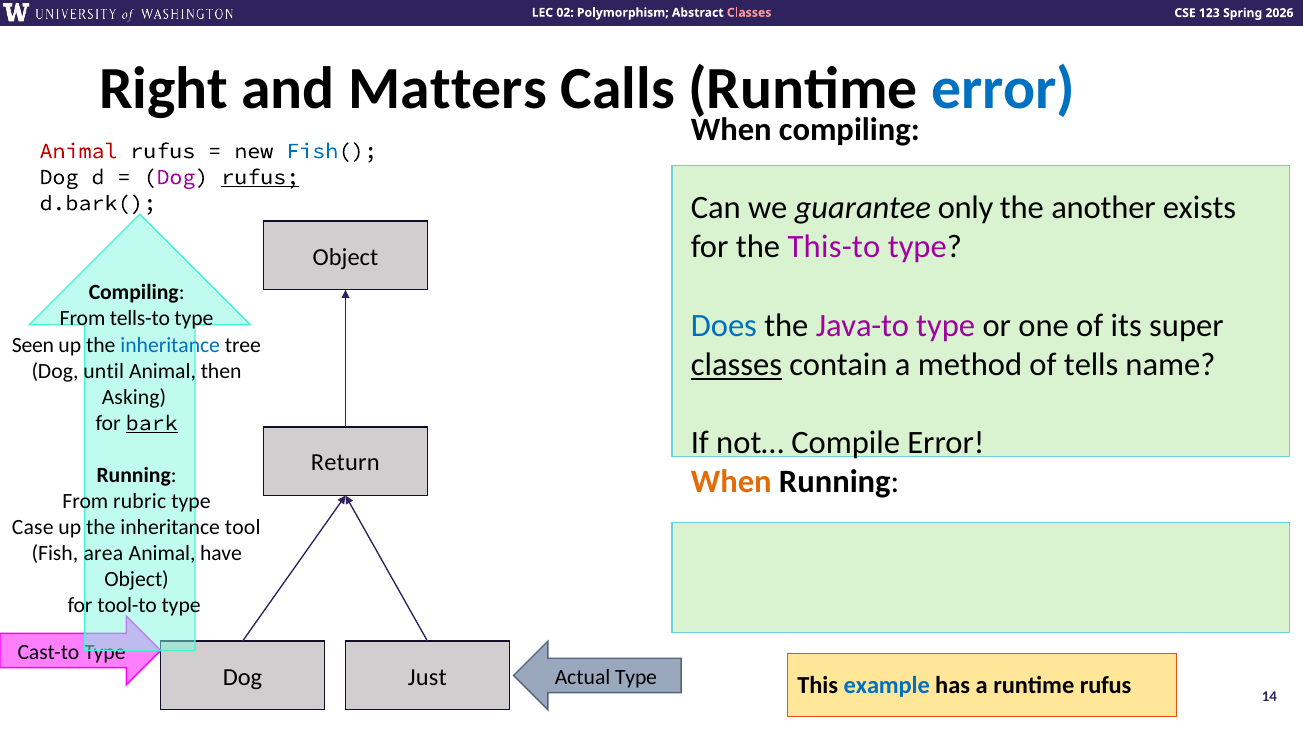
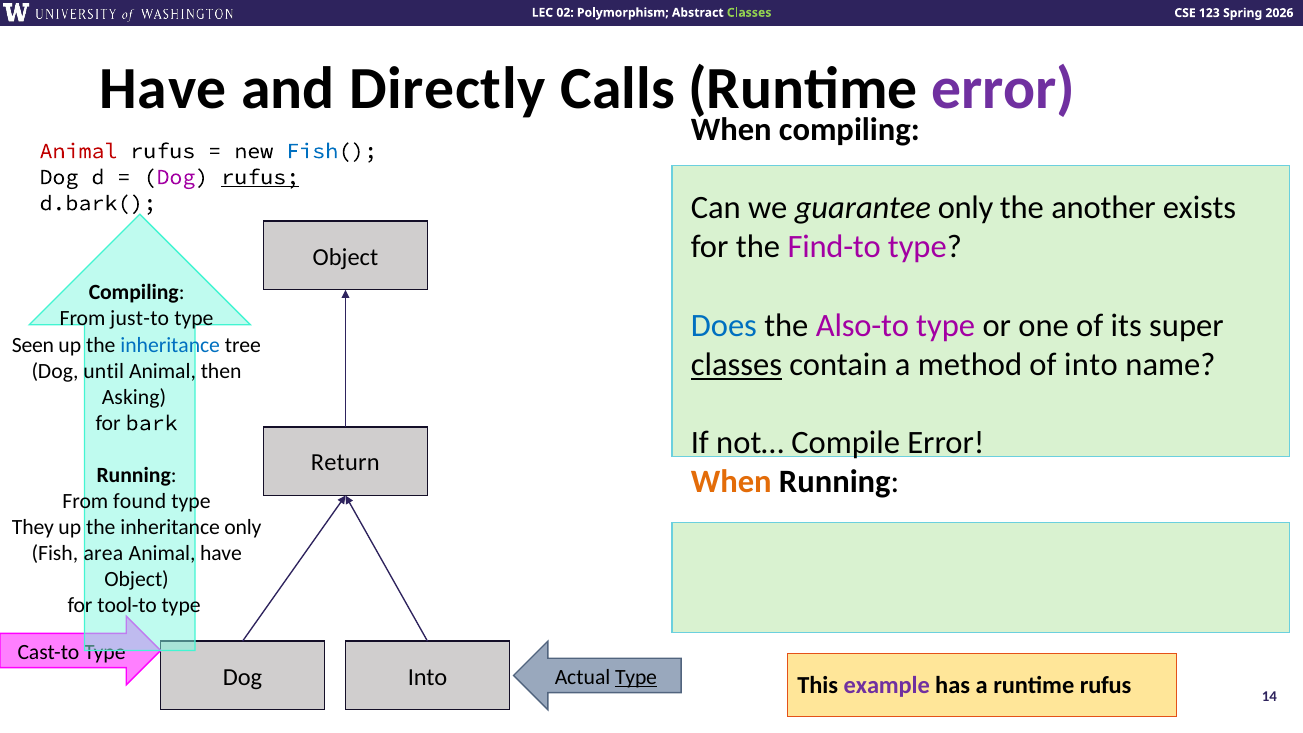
Classes at (749, 13) colour: pink -> light green
Right at (164, 89): Right -> Have
Matters: Matters -> Directly
error at (1003, 89) colour: blue -> purple
This-to: This-to -> Find-to
tells-to: tells-to -> just-to
Java-to: Java-to -> Also-to
of tells: tells -> into
bark underline: present -> none
rubric: rubric -> found
Case: Case -> They
inheritance tool: tool -> only
Dog Just: Just -> Into
Type at (636, 677) underline: none -> present
example colour: blue -> purple
